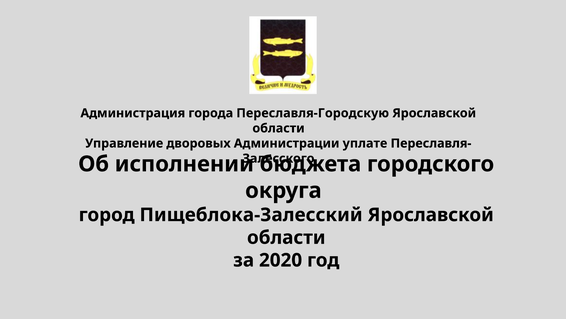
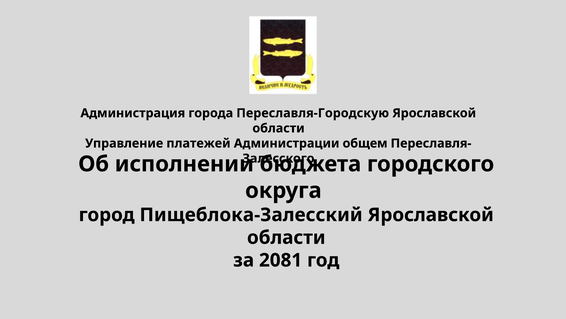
дворовых: дворовых -> платежей
уплате: уплате -> общем
2020: 2020 -> 2081
